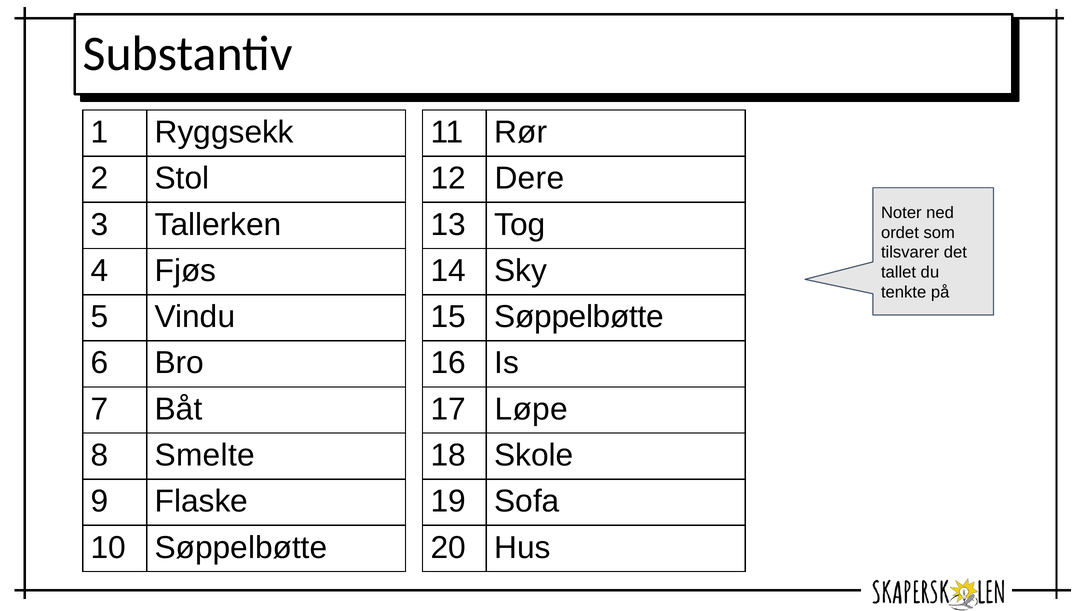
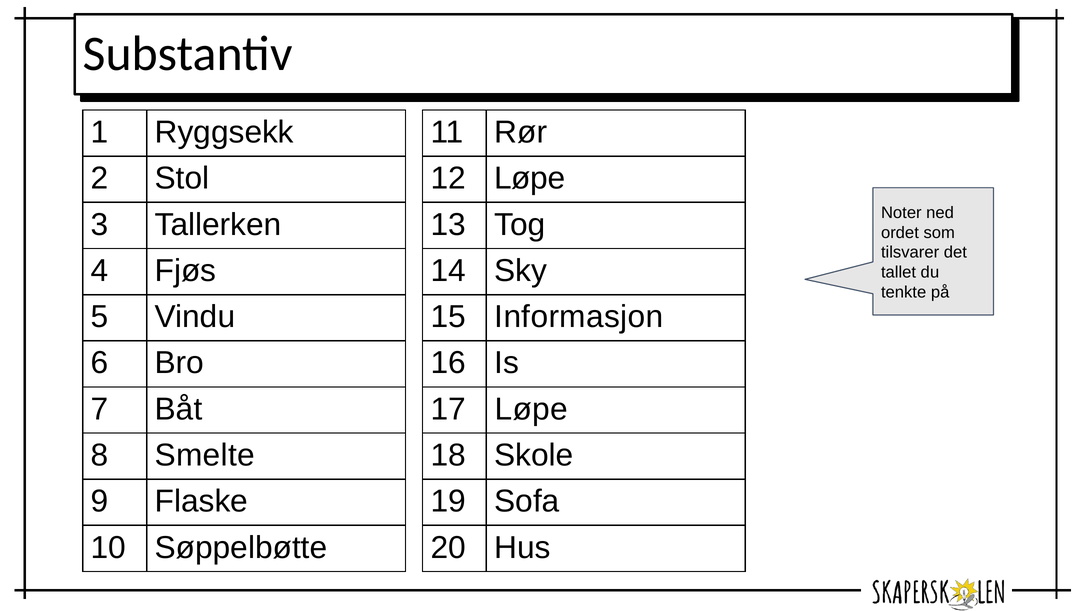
12 Dere: Dere -> Løpe
15 Søppelbøtte: Søppelbøtte -> Informasjon
